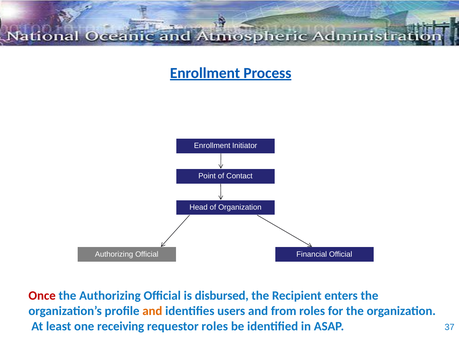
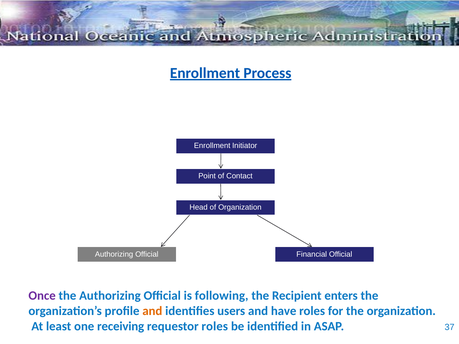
Once colour: red -> purple
disbursed: disbursed -> following
from: from -> have
